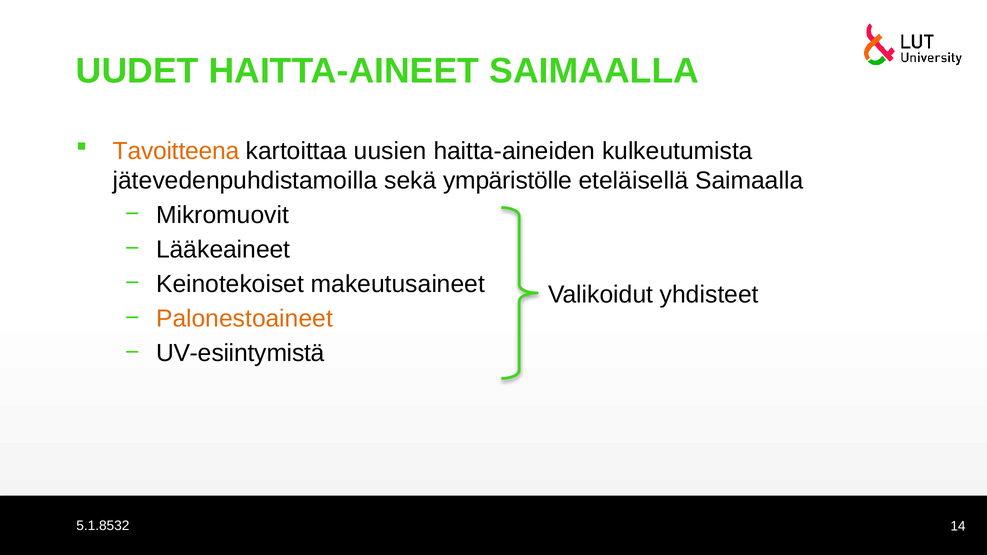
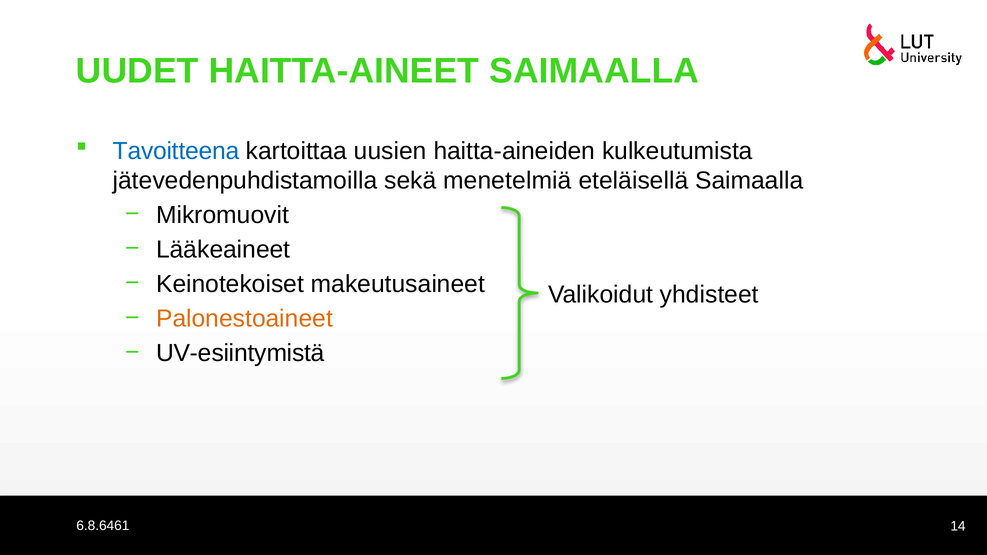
Tavoitteena colour: orange -> blue
ympäristölle: ympäristölle -> menetelmiä
5.1.8532: 5.1.8532 -> 6.8.6461
